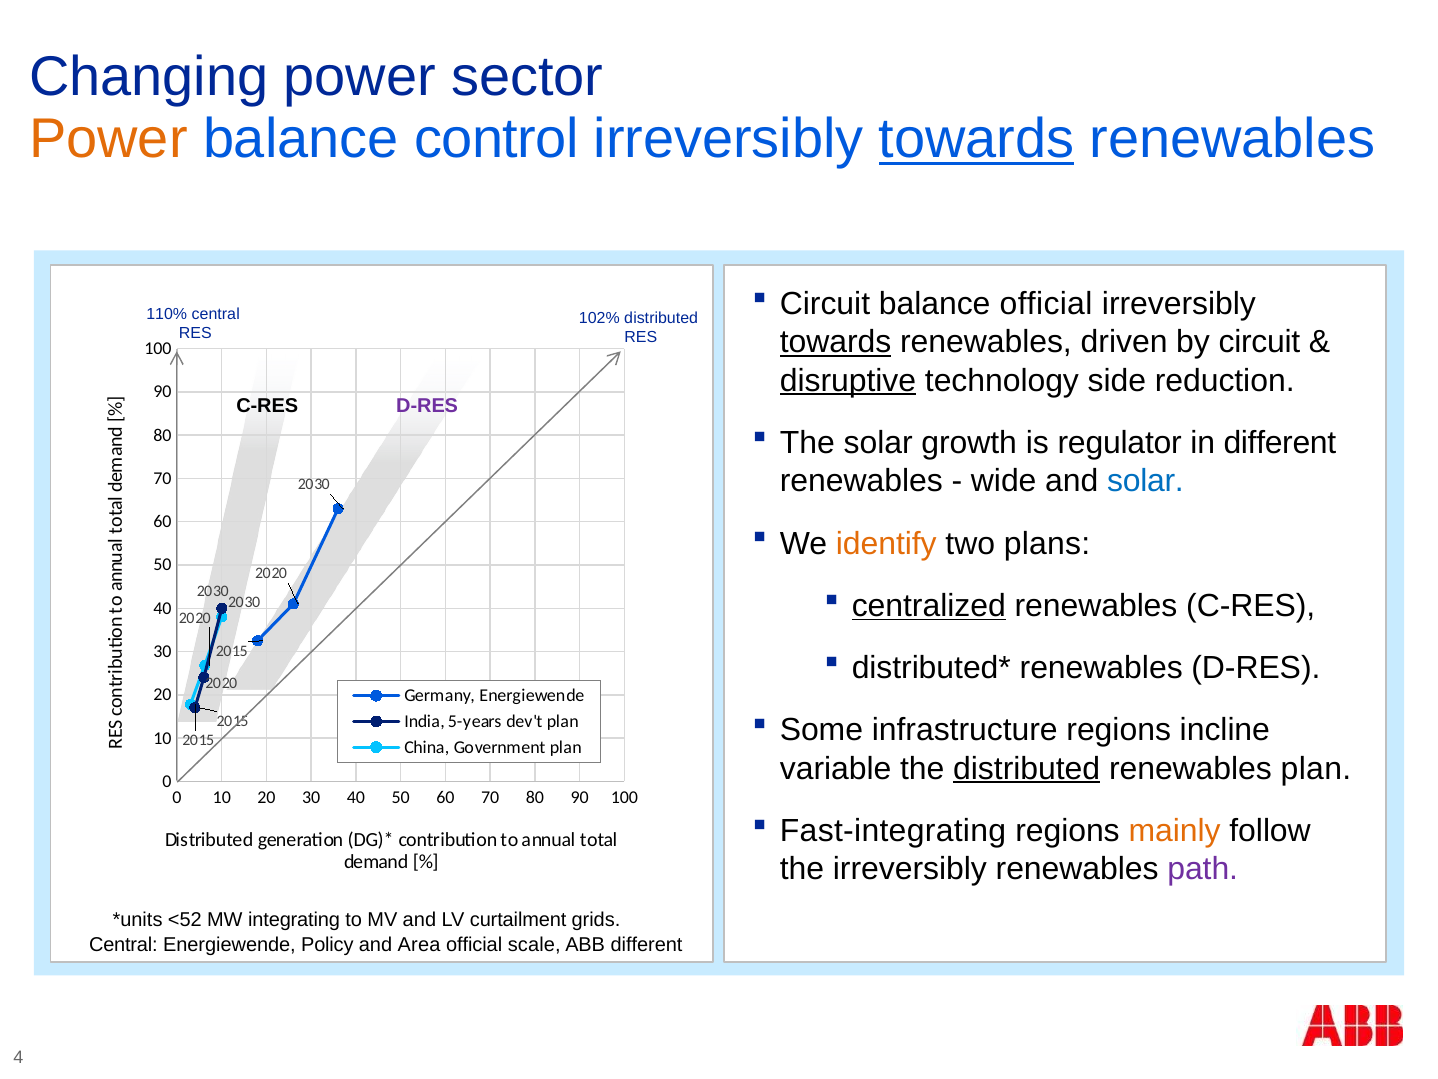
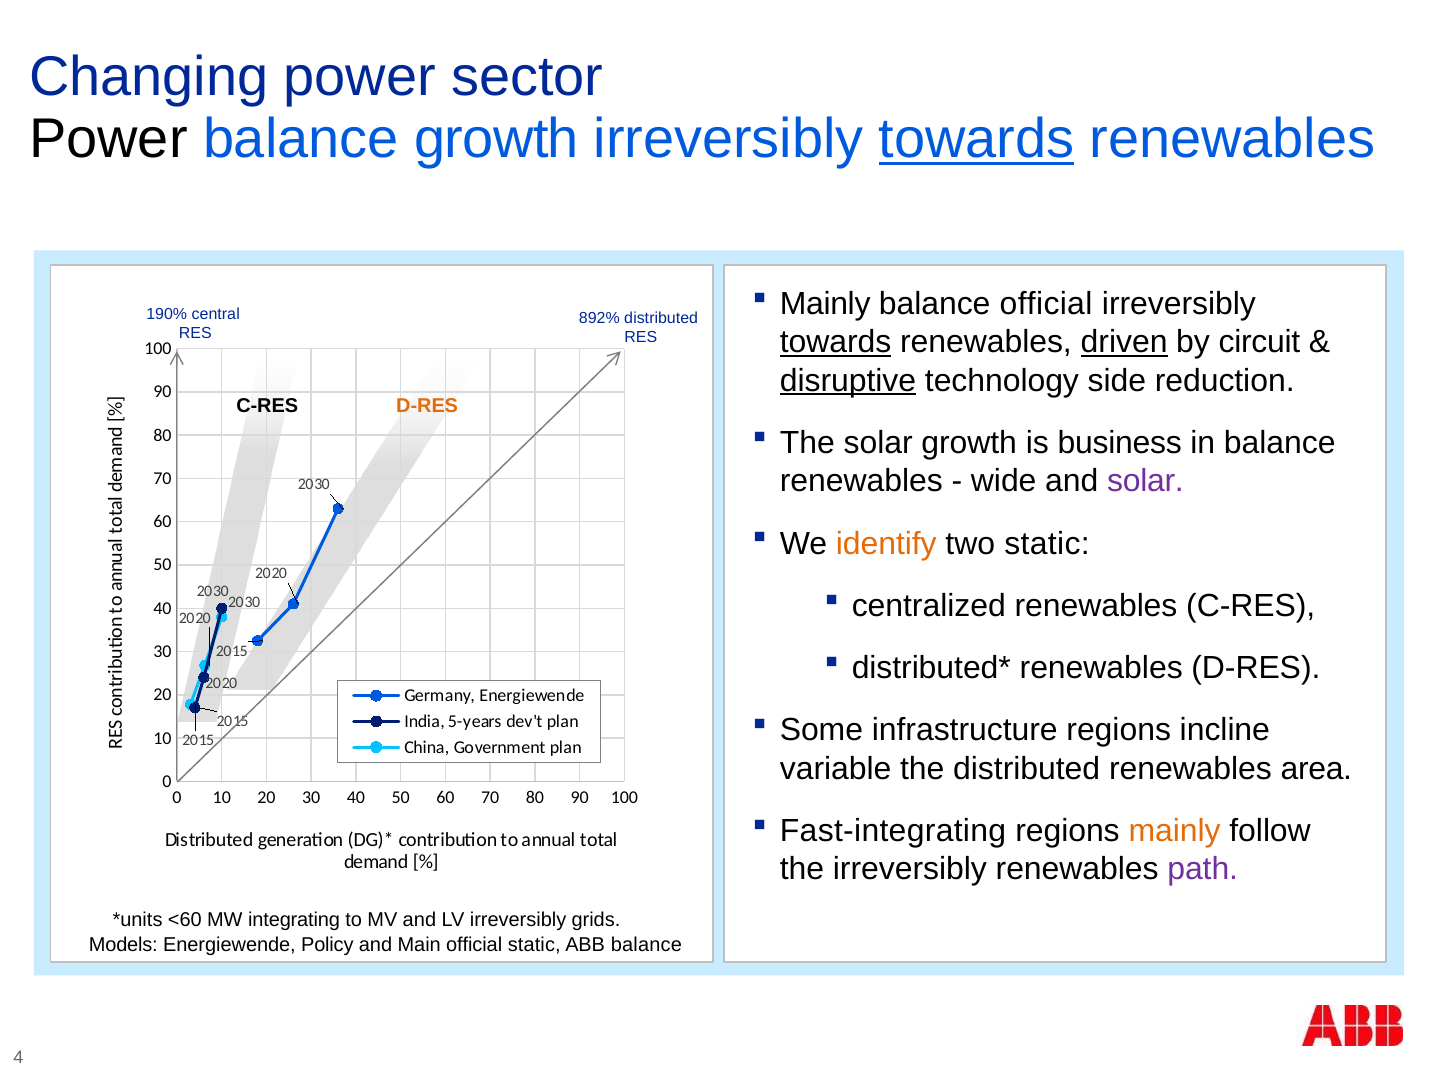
Power at (109, 139) colour: orange -> black
balance control: control -> growth
Circuit at (825, 304): Circuit -> Mainly
110%: 110% -> 190%
102%: 102% -> 892%
driven underline: none -> present
D-RES at (427, 406) colour: purple -> orange
regulator: regulator -> business
in different: different -> balance
solar at (1145, 481) colour: blue -> purple
two plans: plans -> static
centralized underline: present -> none
distributed at (1027, 768) underline: present -> none
renewables plan: plan -> area
<52: <52 -> <60
LV curtailment: curtailment -> irreversibly
Central at (123, 944): Central -> Models
Area: Area -> Main
official scale: scale -> static
ABB different: different -> balance
